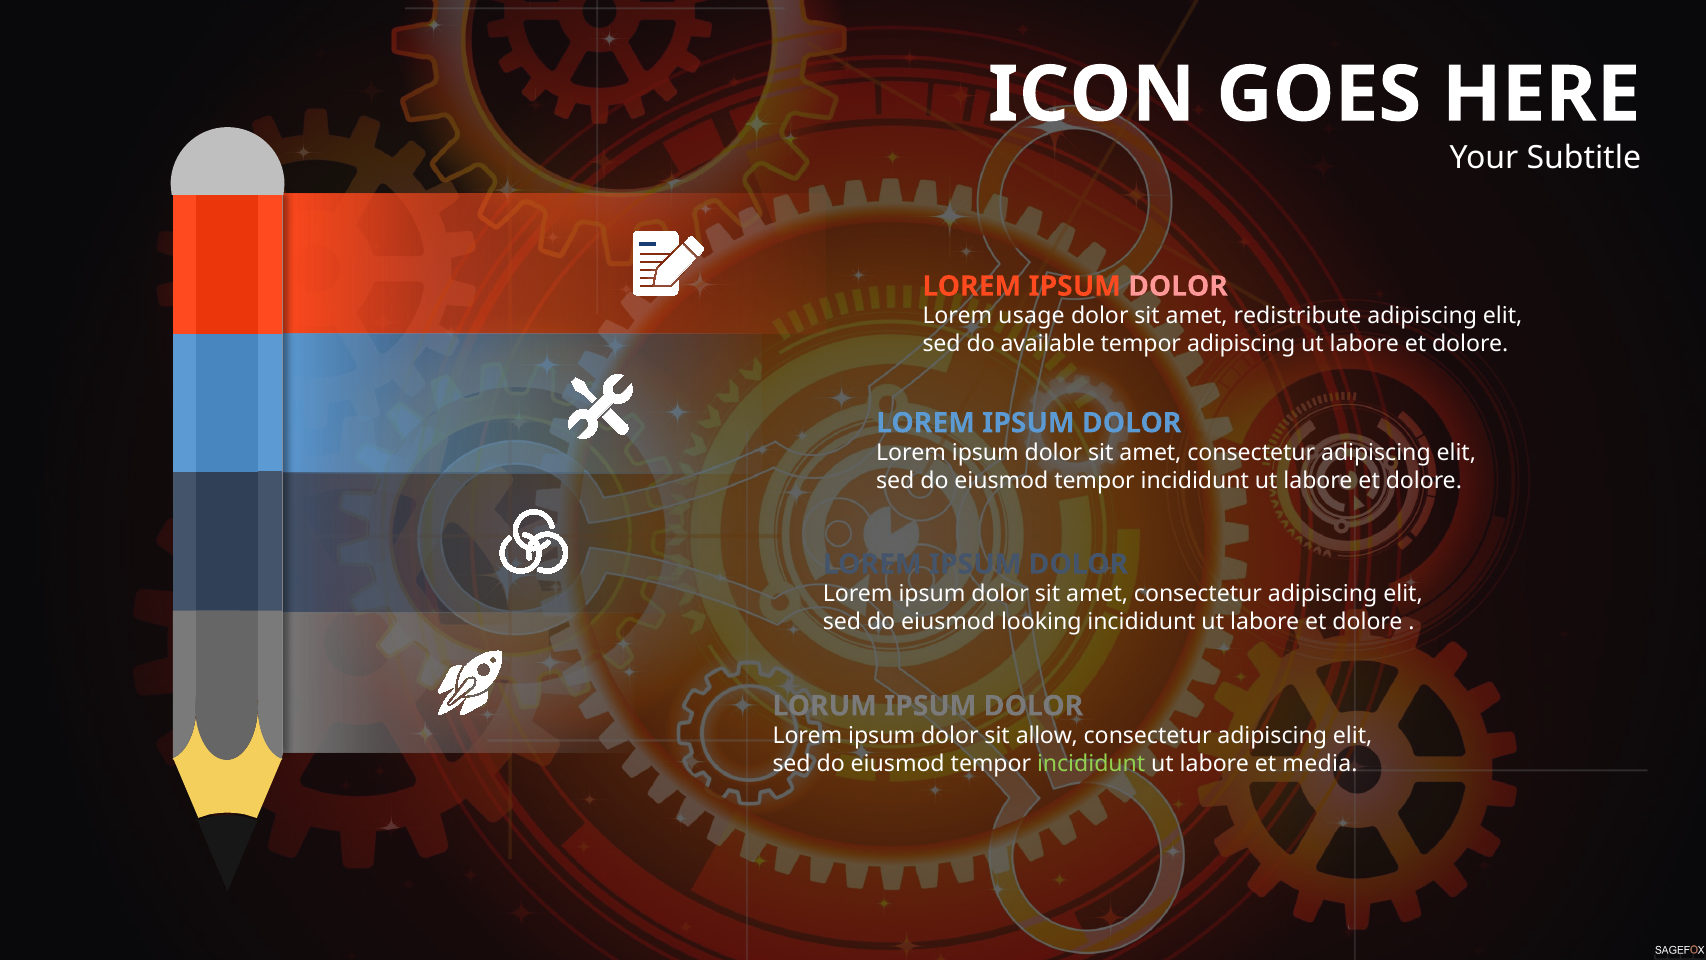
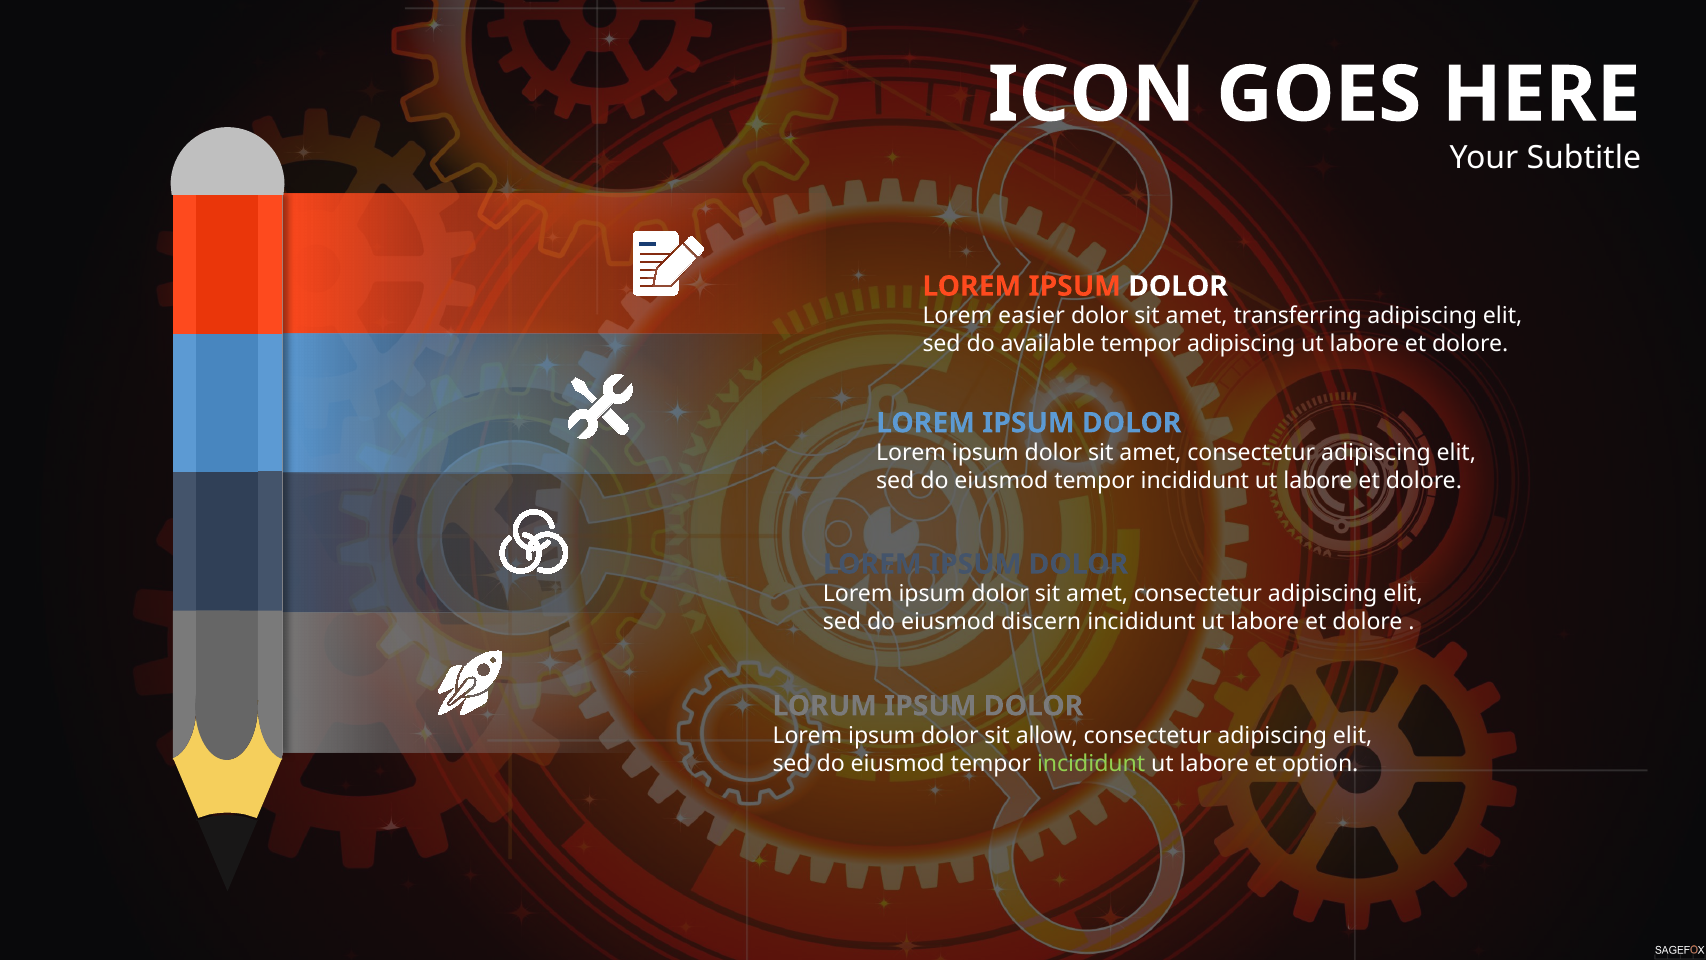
DOLOR at (1178, 286) colour: pink -> white
usage: usage -> easier
redistribute: redistribute -> transferring
looking: looking -> discern
media: media -> option
